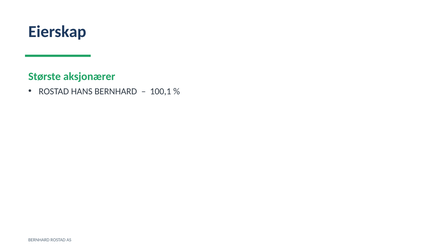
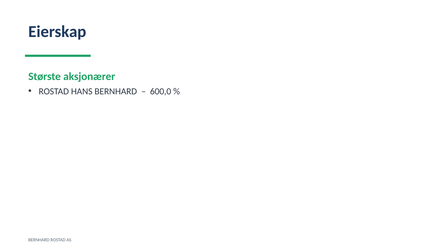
100,1: 100,1 -> 600,0
